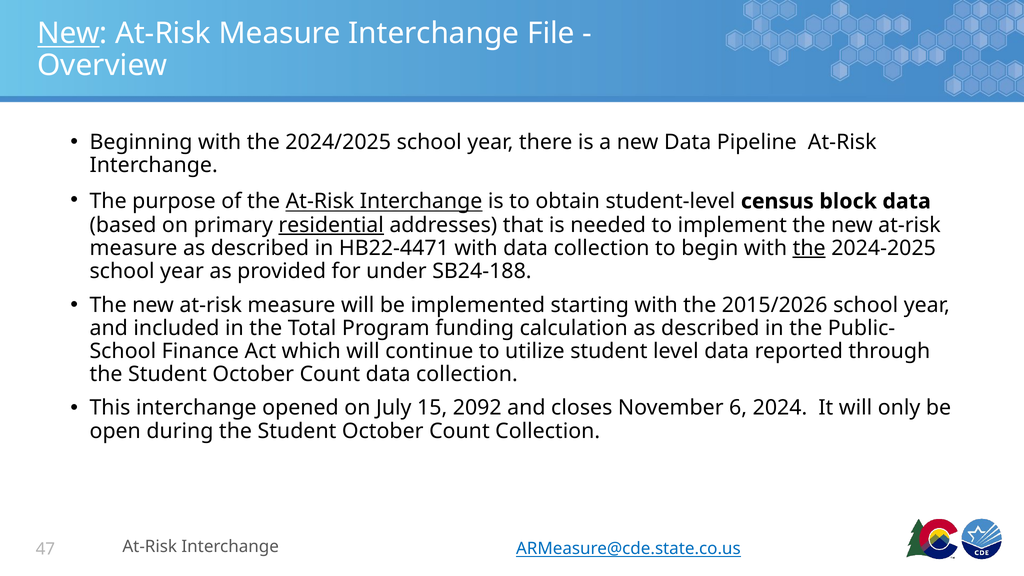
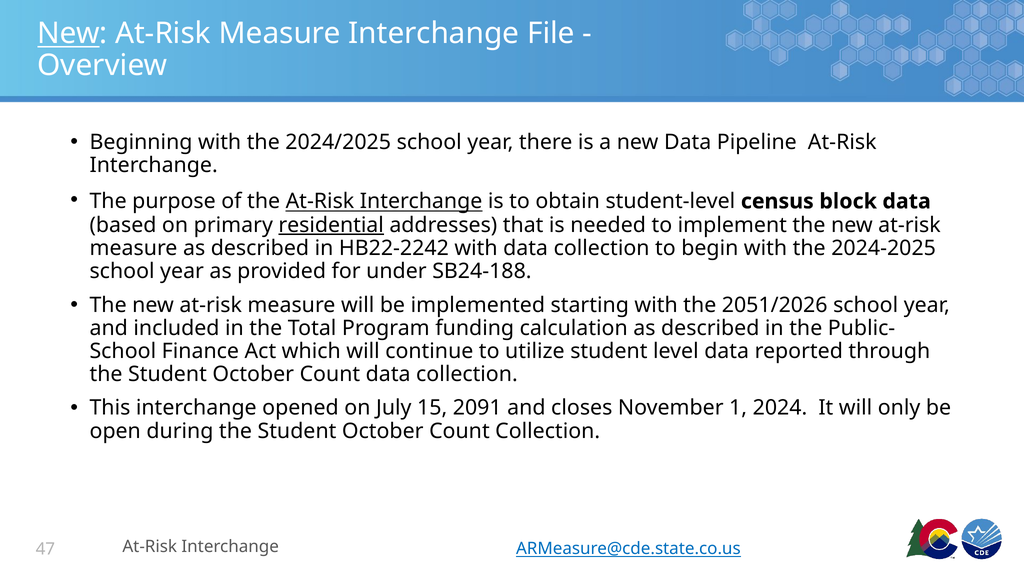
HB22-4471: HB22-4471 -> HB22-2242
the at (809, 248) underline: present -> none
2015/2026: 2015/2026 -> 2051/2026
2092: 2092 -> 2091
6: 6 -> 1
